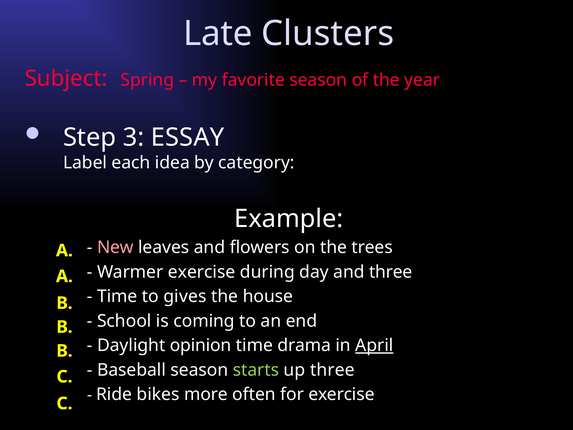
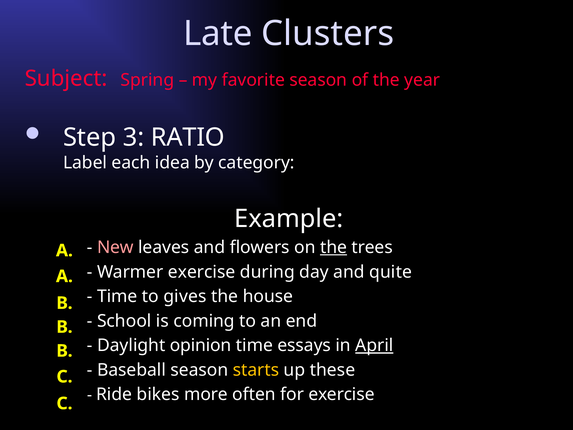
ESSAY: ESSAY -> RATIO
the at (334, 247) underline: none -> present
and three: three -> quite
drama: drama -> essays
starts colour: light green -> yellow
up three: three -> these
